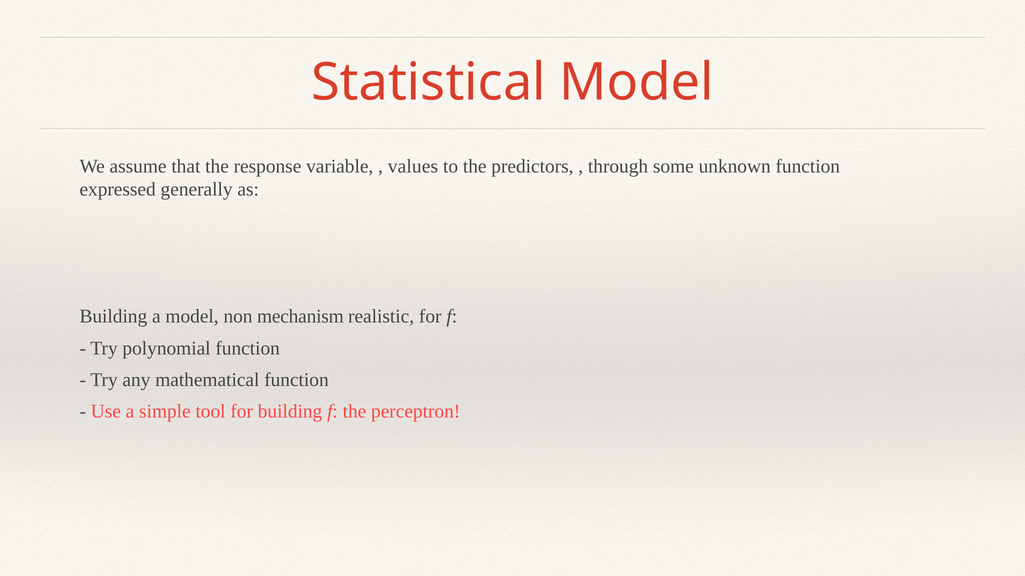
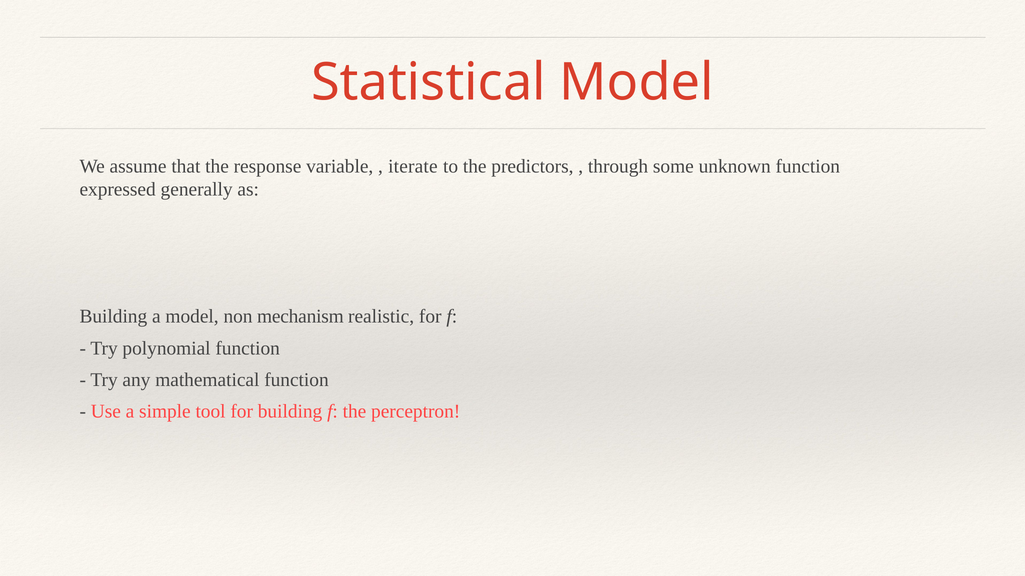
values: values -> iterate
